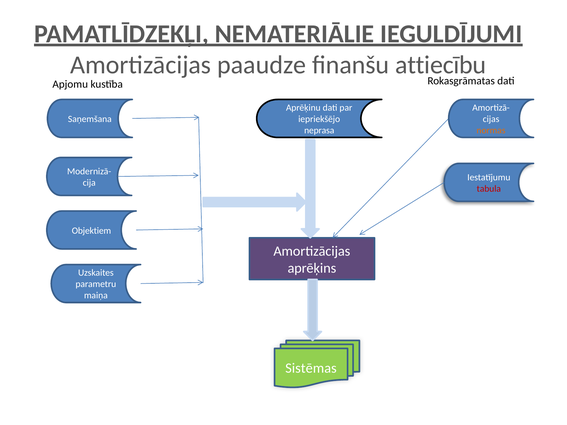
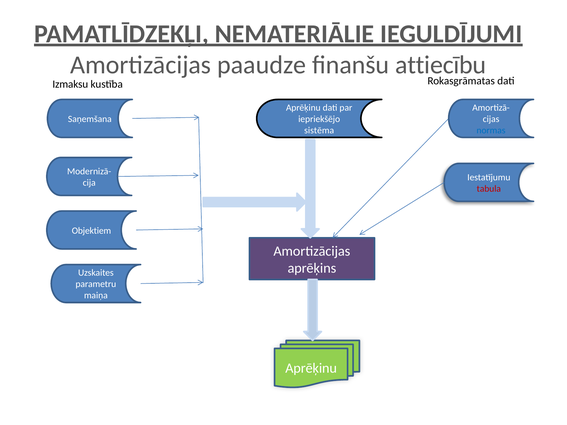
Apjomu: Apjomu -> Izmaksu
neprasa: neprasa -> sistēma
normas colour: orange -> blue
Sistēmas at (311, 368): Sistēmas -> Aprēķinu
